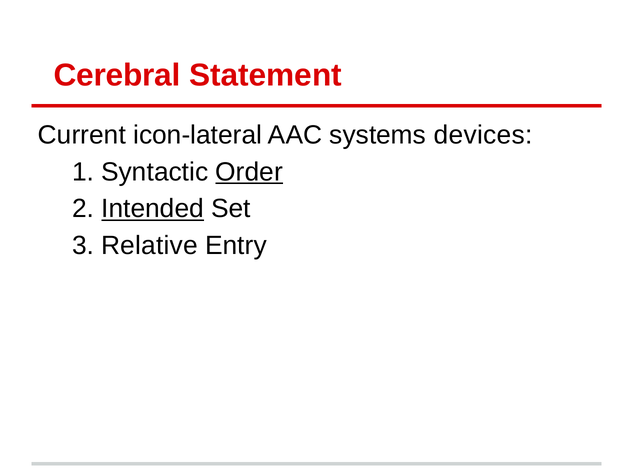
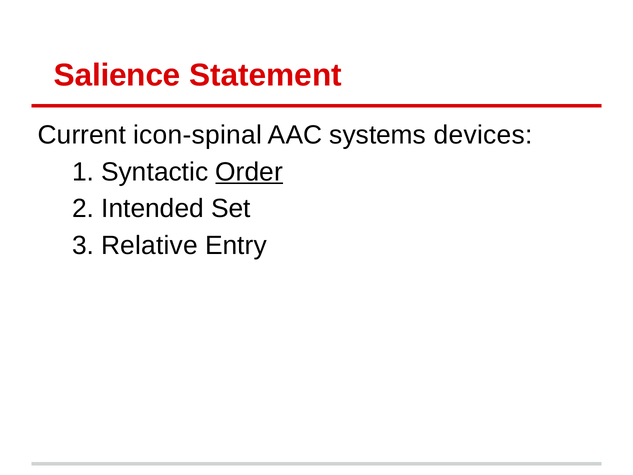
Cerebral: Cerebral -> Salience
icon-lateral: icon-lateral -> icon-spinal
Intended underline: present -> none
